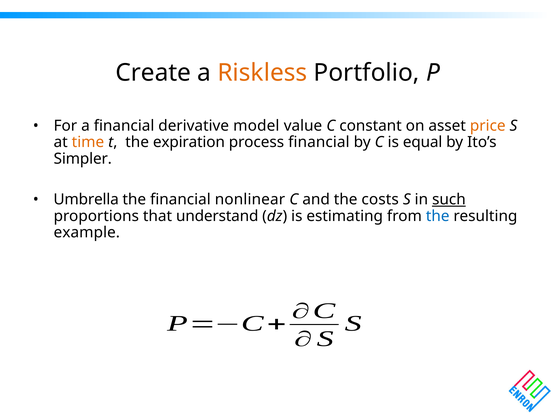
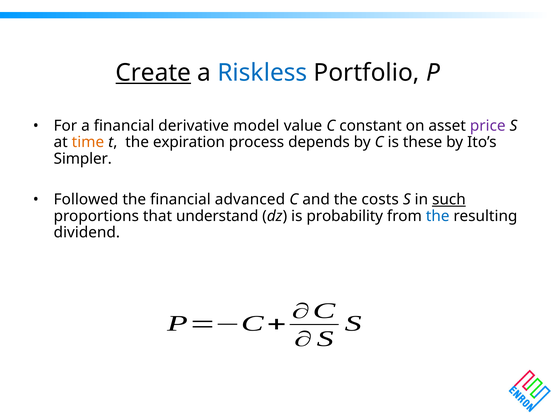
Create underline: none -> present
Riskless colour: orange -> blue
price colour: orange -> purple
process financial: financial -> depends
equal: equal -> these
Umbrella: Umbrella -> Followed
nonlinear: nonlinear -> advanced
estimating: estimating -> probability
example: example -> dividend
